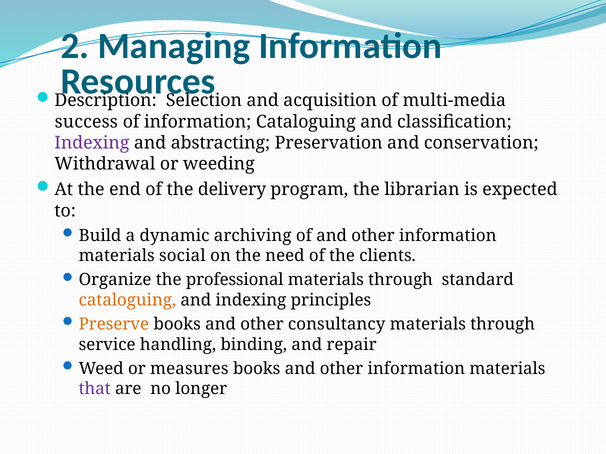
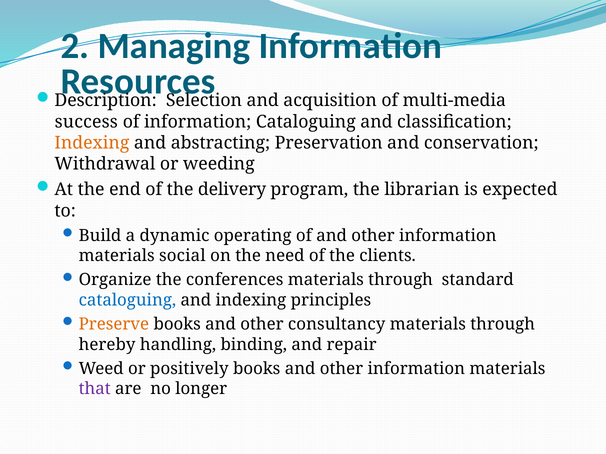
Indexing at (92, 143) colour: purple -> orange
archiving: archiving -> operating
professional: professional -> conferences
cataloguing at (127, 300) colour: orange -> blue
service: service -> hereby
measures: measures -> positively
